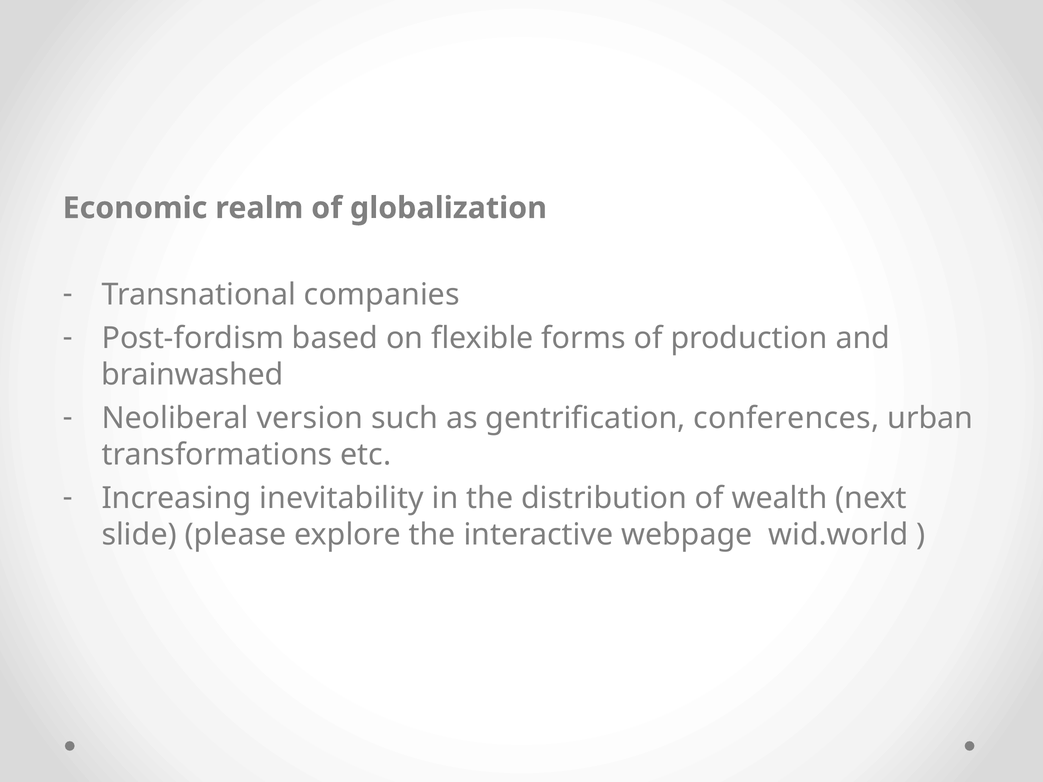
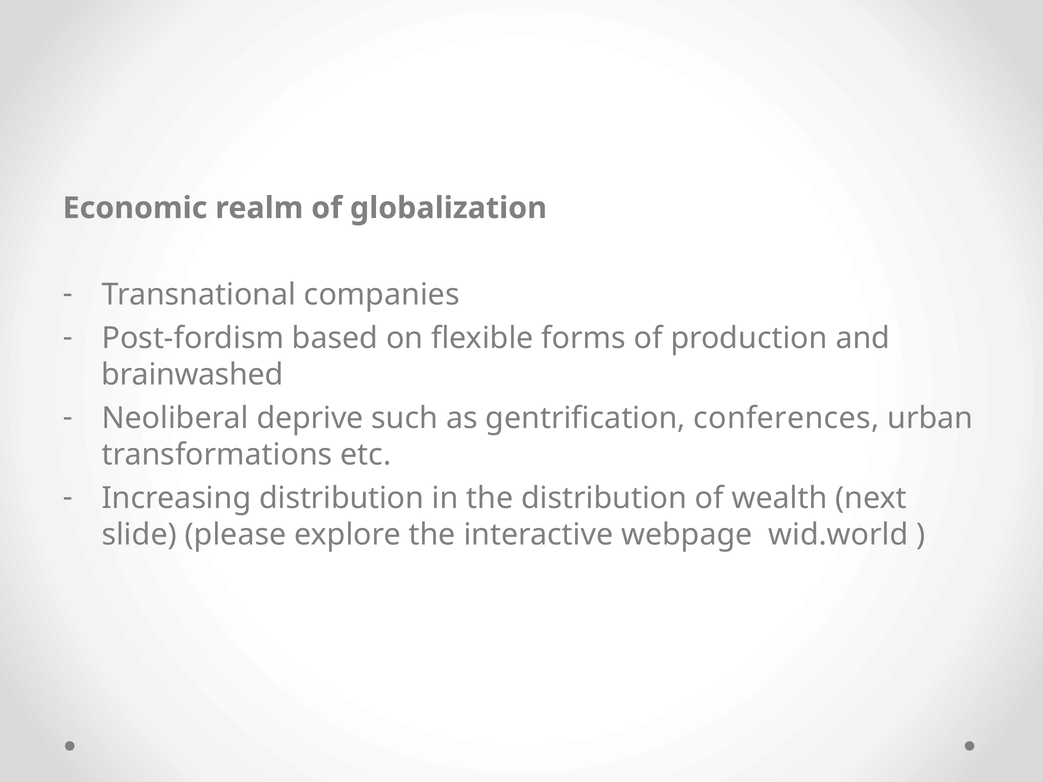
version: version -> deprive
Increasing inevitability: inevitability -> distribution
